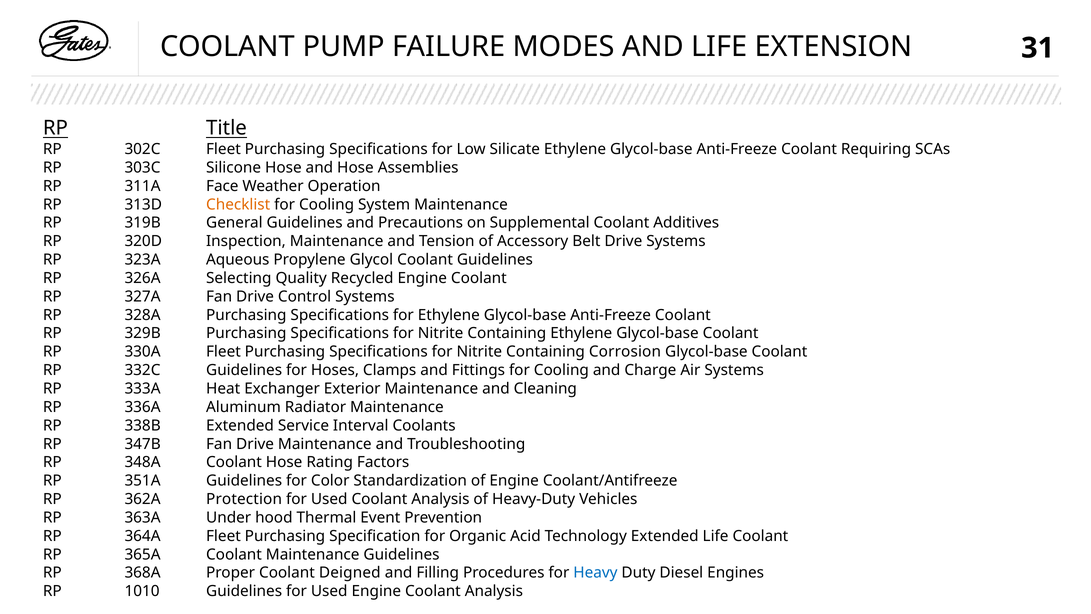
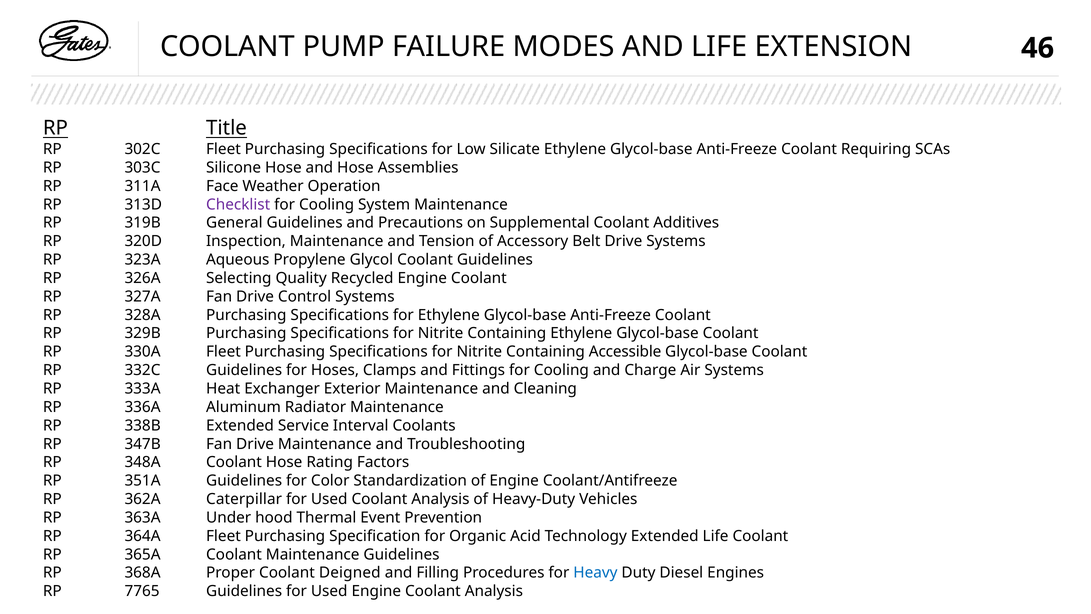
31: 31 -> 46
Checklist colour: orange -> purple
Corrosion: Corrosion -> Accessible
Protection: Protection -> Caterpillar
1010: 1010 -> 7765
